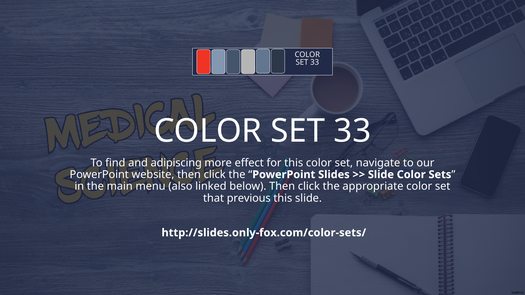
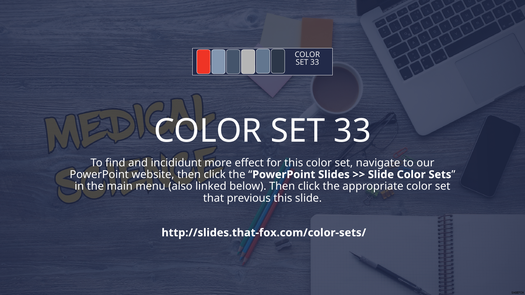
adipiscing: adipiscing -> incididunt
http://slides.only-fox.com/color-sets/: http://slides.only-fox.com/color-sets/ -> http://slides.that-fox.com/color-sets/
